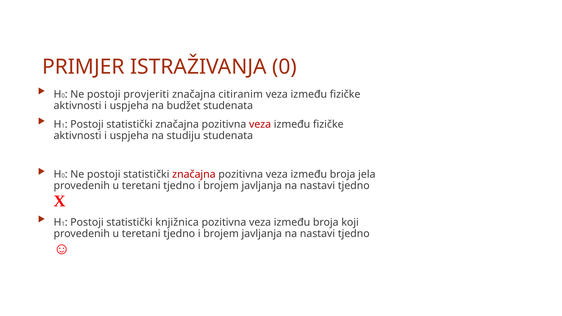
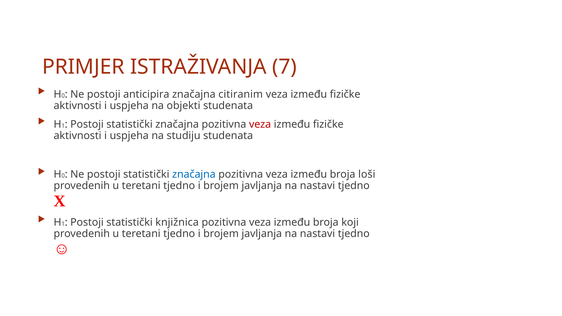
ISTRAŽIVANJA 0: 0 -> 7
provjeriti: provjeriti -> anticipira
budžet: budžet -> objekti
značajna at (194, 174) colour: red -> blue
jela: jela -> loši
